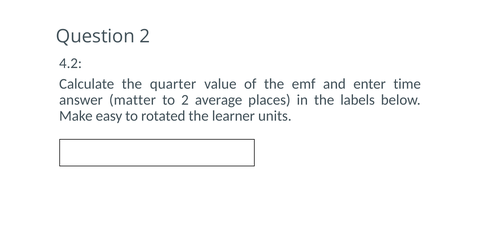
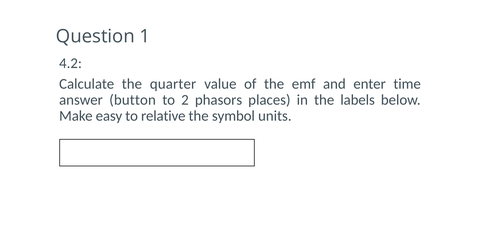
Question 2: 2 -> 1
matter: matter -> button
average: average -> phasors
rotated: rotated -> relative
learner: learner -> symbol
